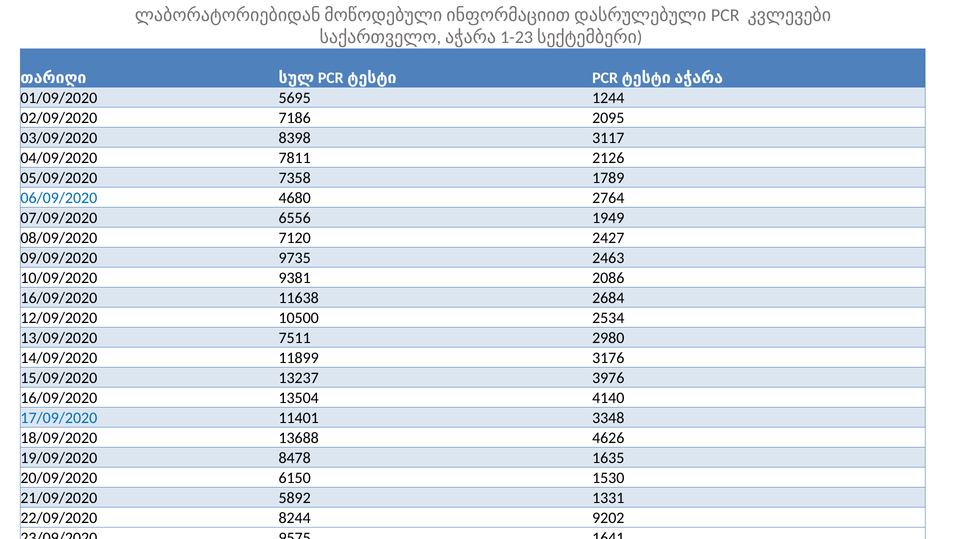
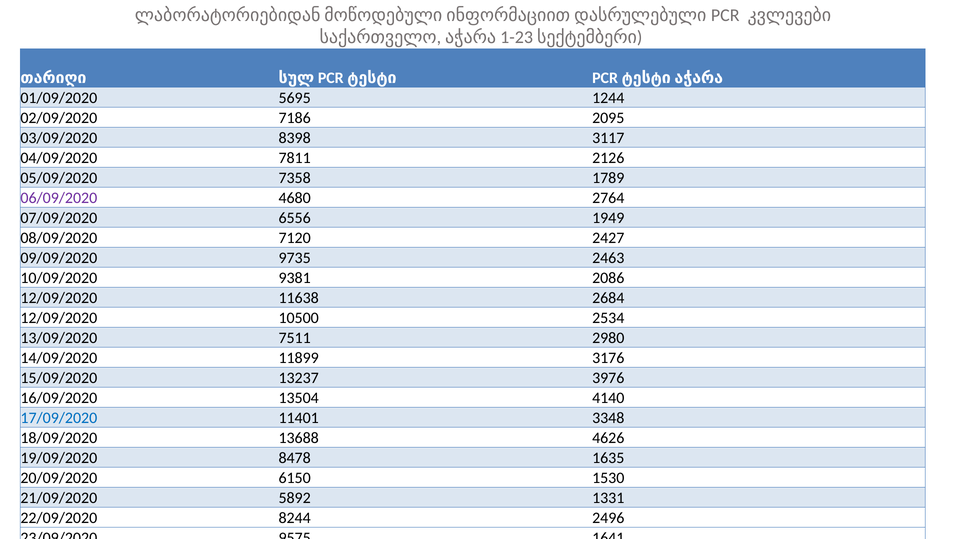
06/09/2020 colour: blue -> purple
16/09/2020 at (59, 298): 16/09/2020 -> 12/09/2020
9202: 9202 -> 2496
